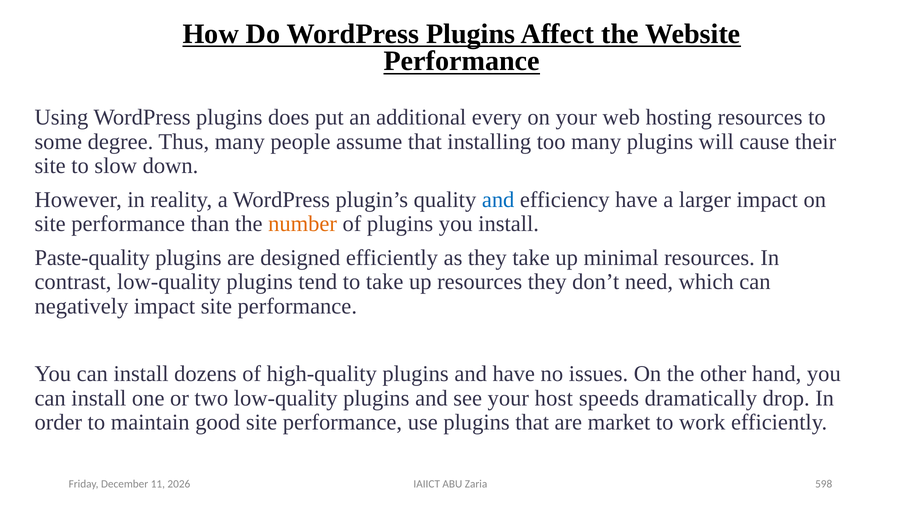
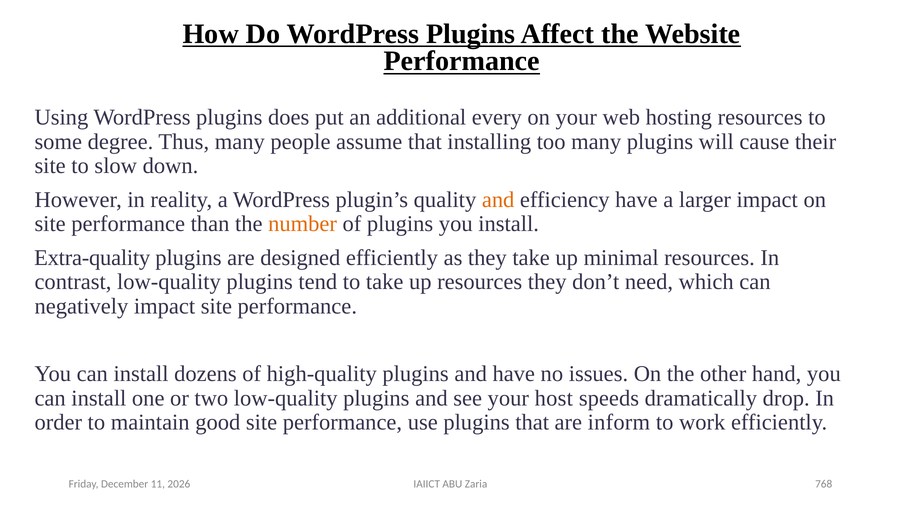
and at (498, 200) colour: blue -> orange
Paste-quality: Paste-quality -> Extra-quality
market: market -> inform
598: 598 -> 768
